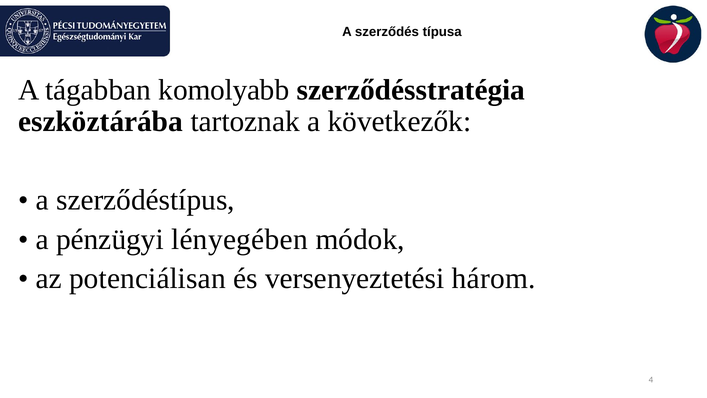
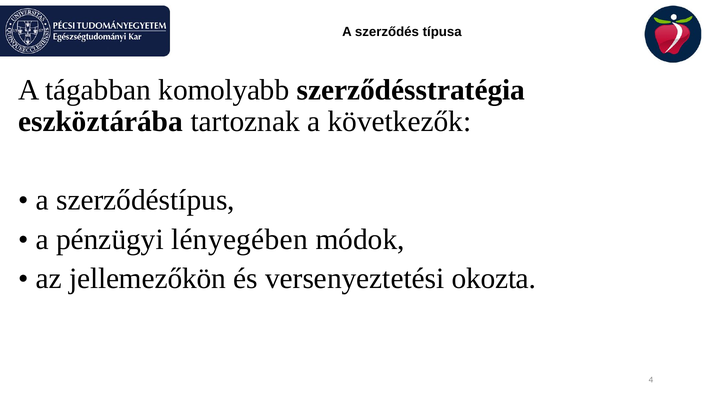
potenciálisan: potenciálisan -> jellemezőkön
három: három -> okozta
